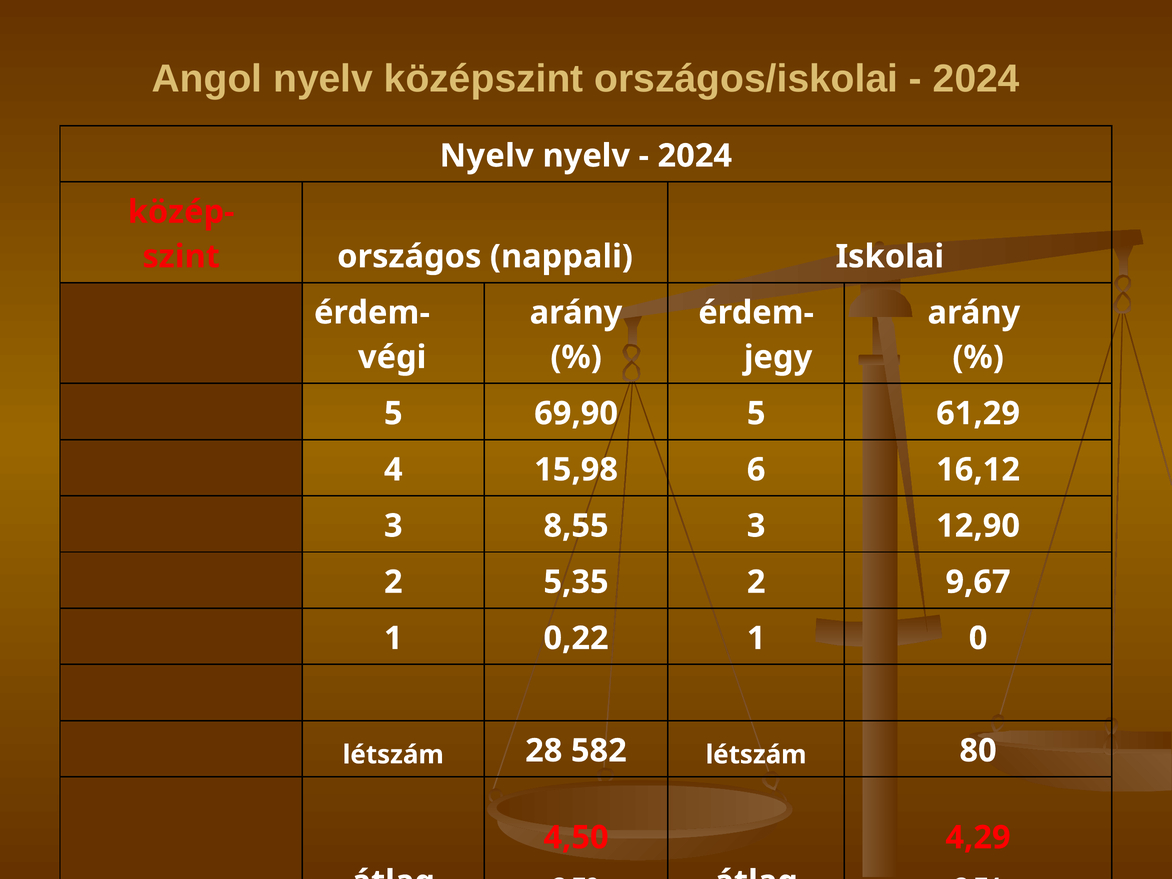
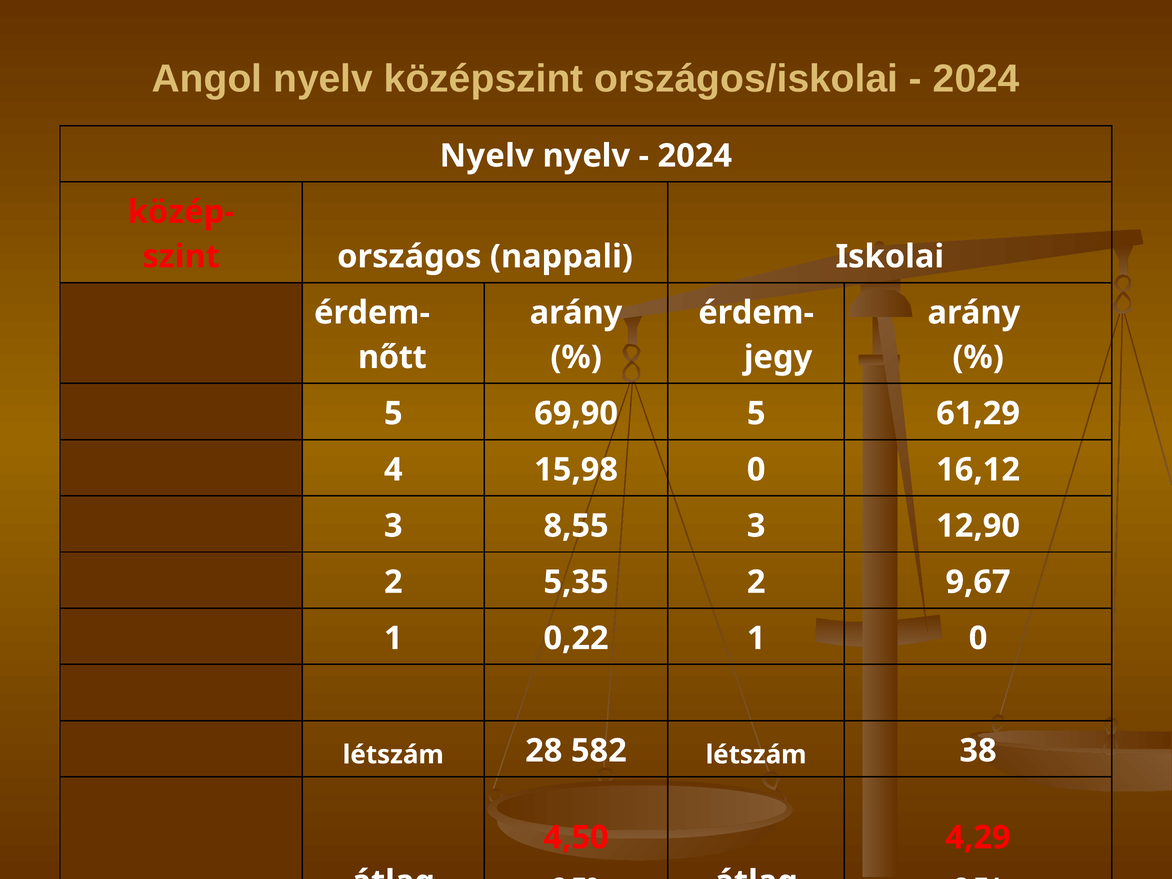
végi: végi -> nőtt
15,98 6: 6 -> 0
80: 80 -> 38
